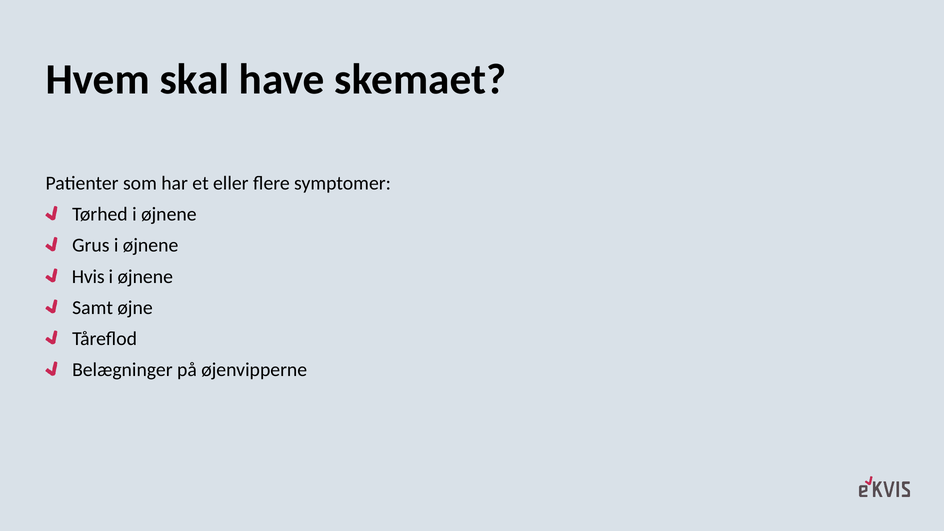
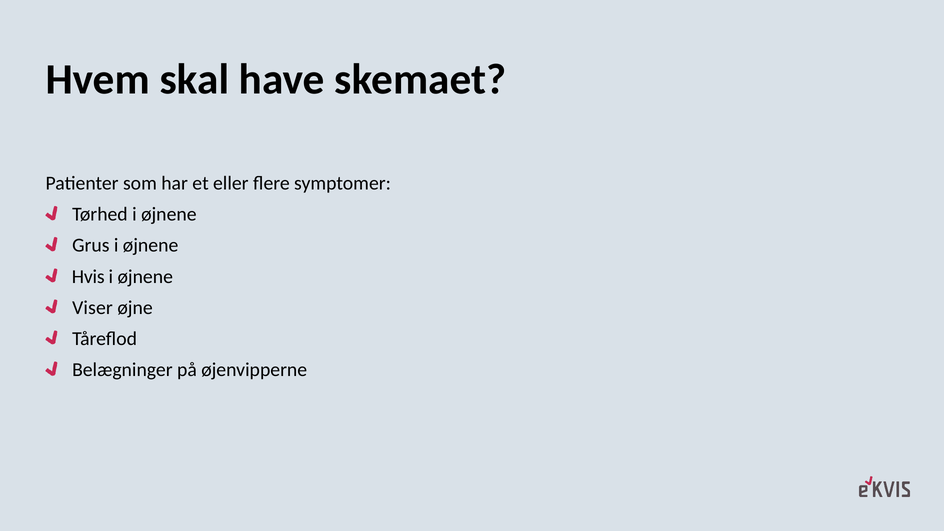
Samt: Samt -> Viser
